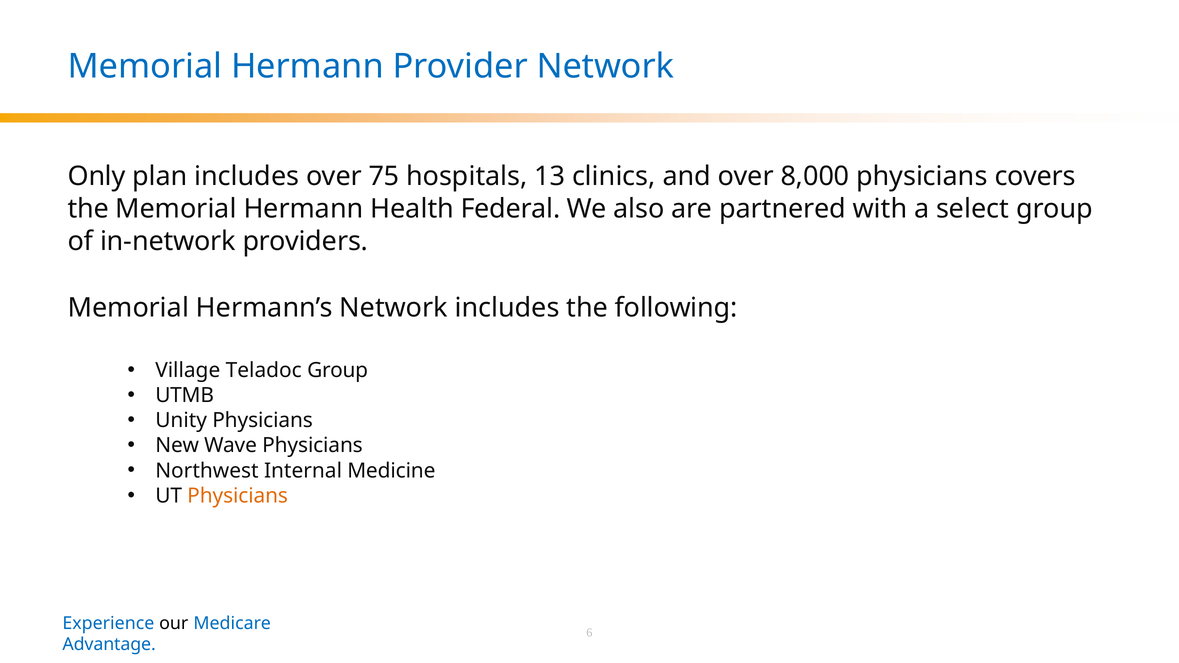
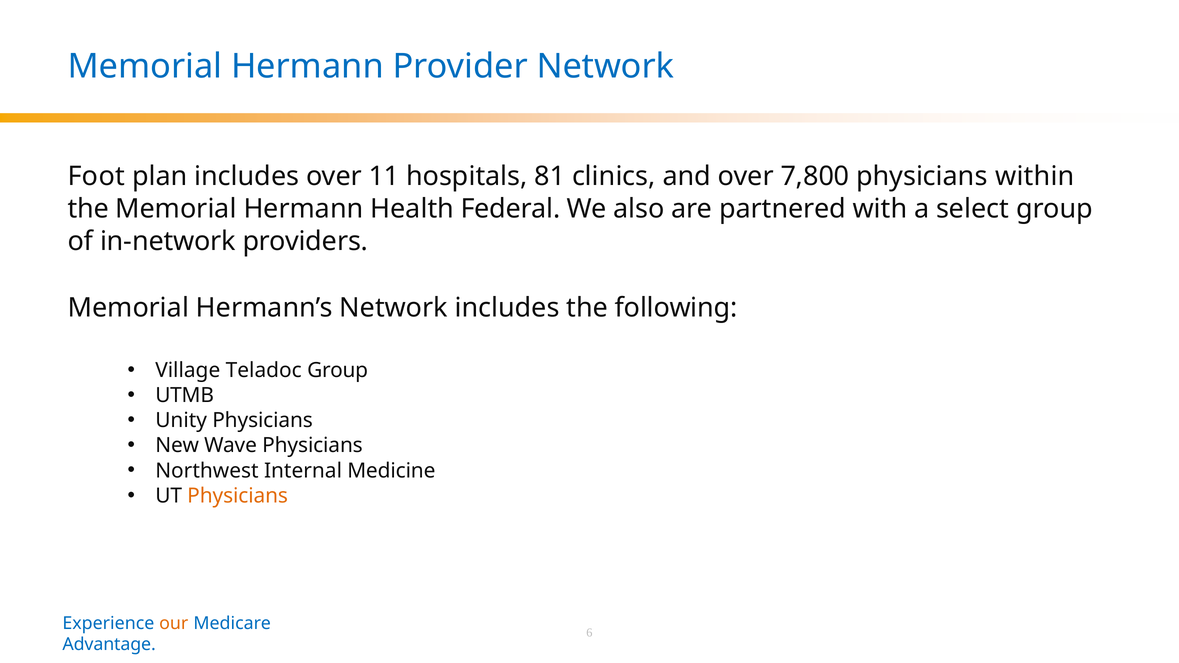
Only: Only -> Foot
75: 75 -> 11
13: 13 -> 81
8,000: 8,000 -> 7,800
covers: covers -> within
our colour: black -> orange
